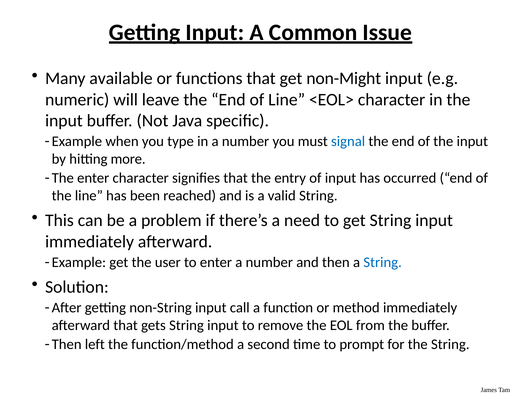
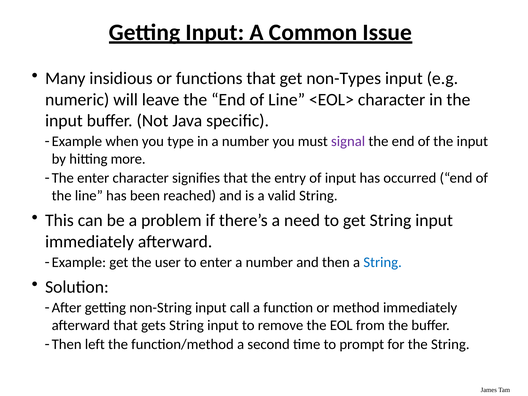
available: available -> insidious
non-Might: non-Might -> non-Types
signal colour: blue -> purple
